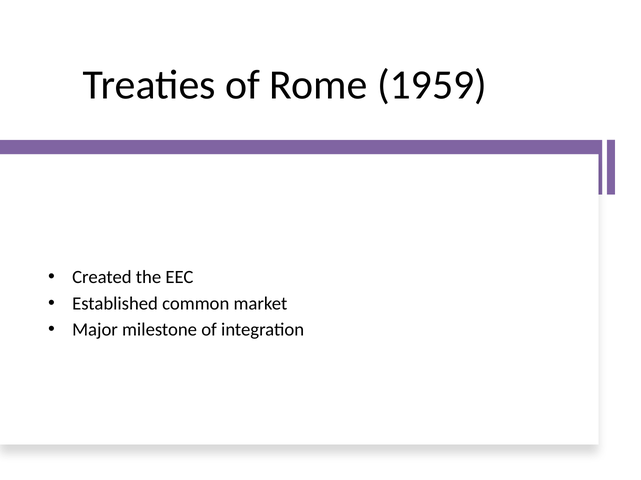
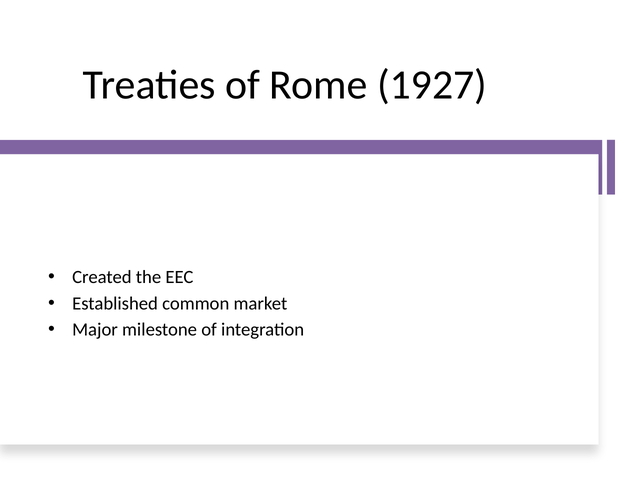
1959: 1959 -> 1927
